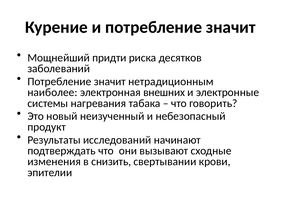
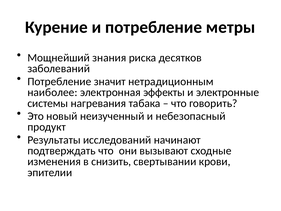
и потребление значит: значит -> метры
придти: придти -> знания
внешних: внешних -> эффекты
